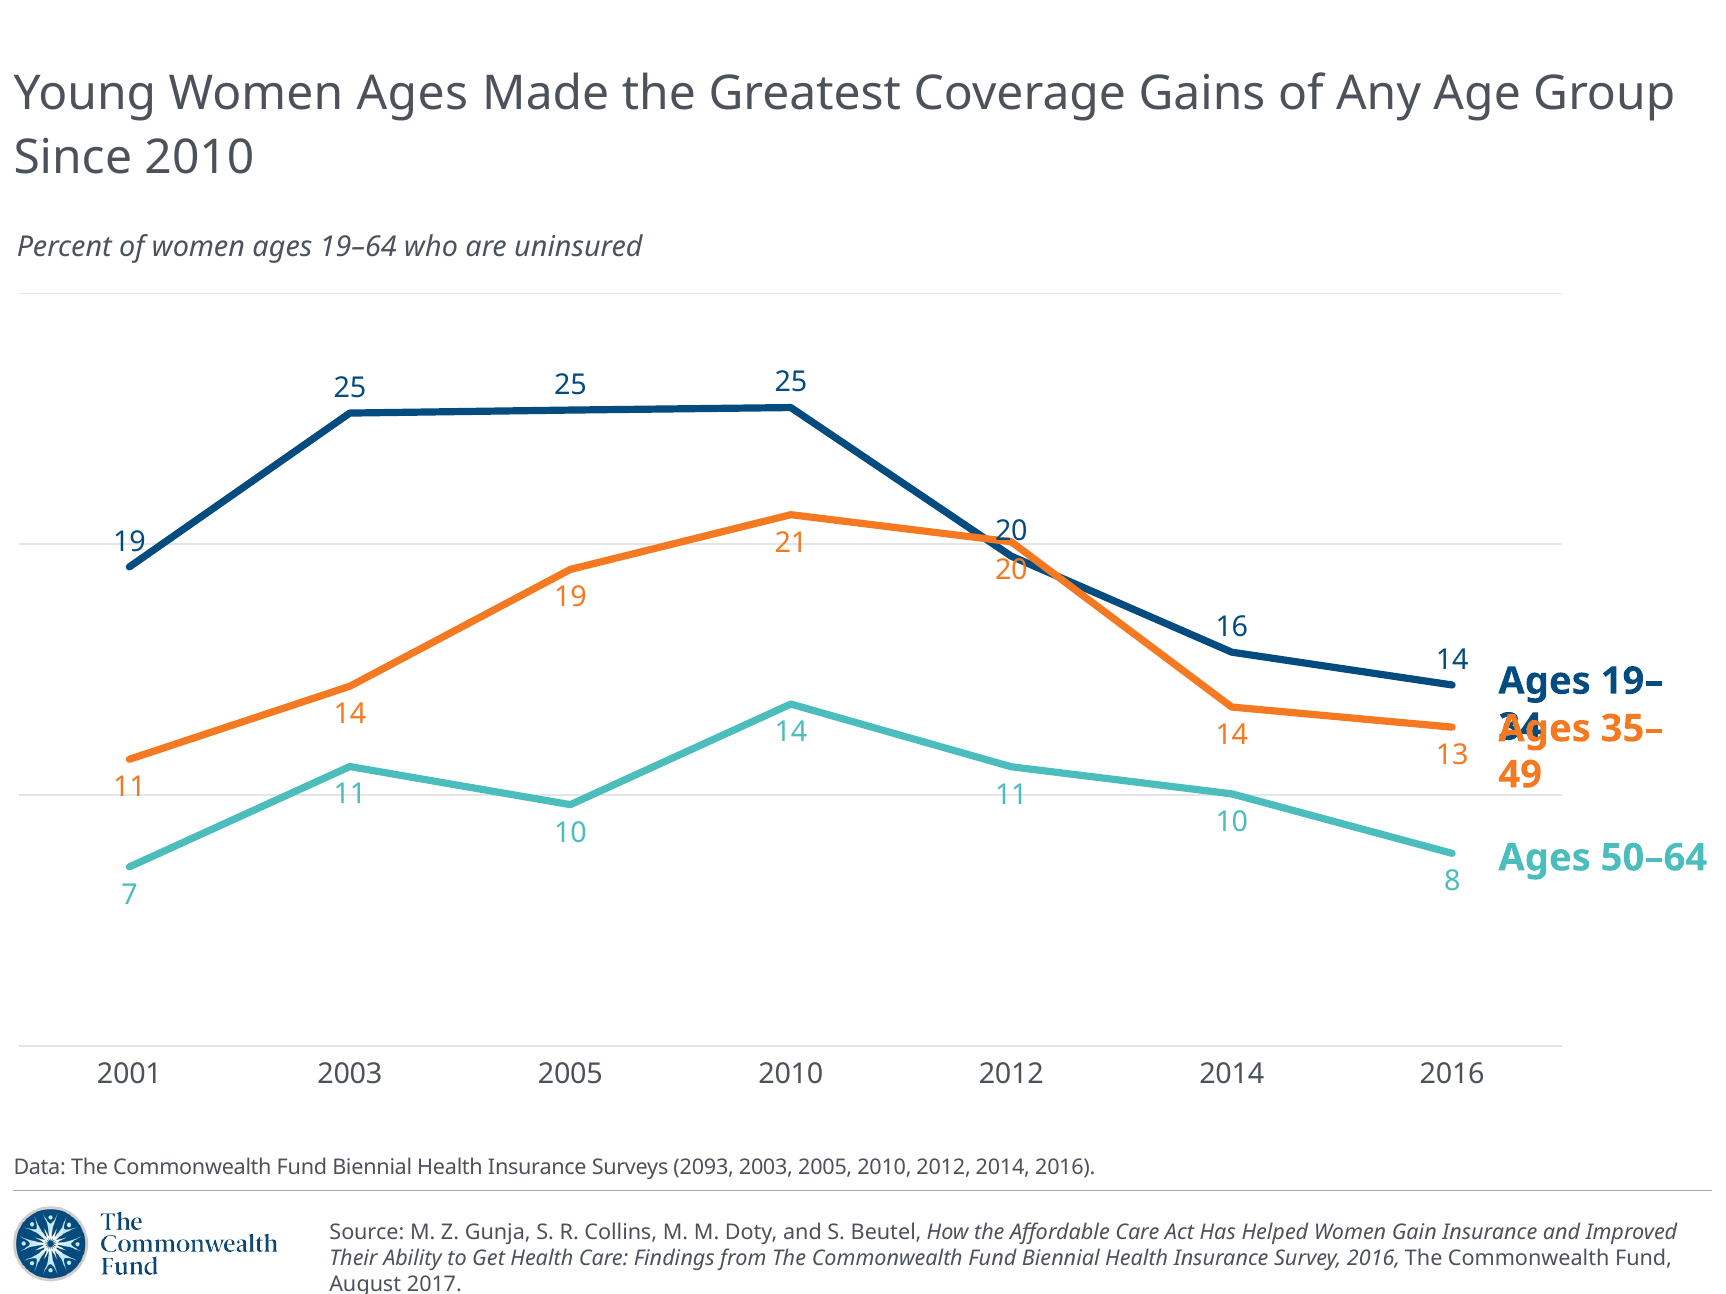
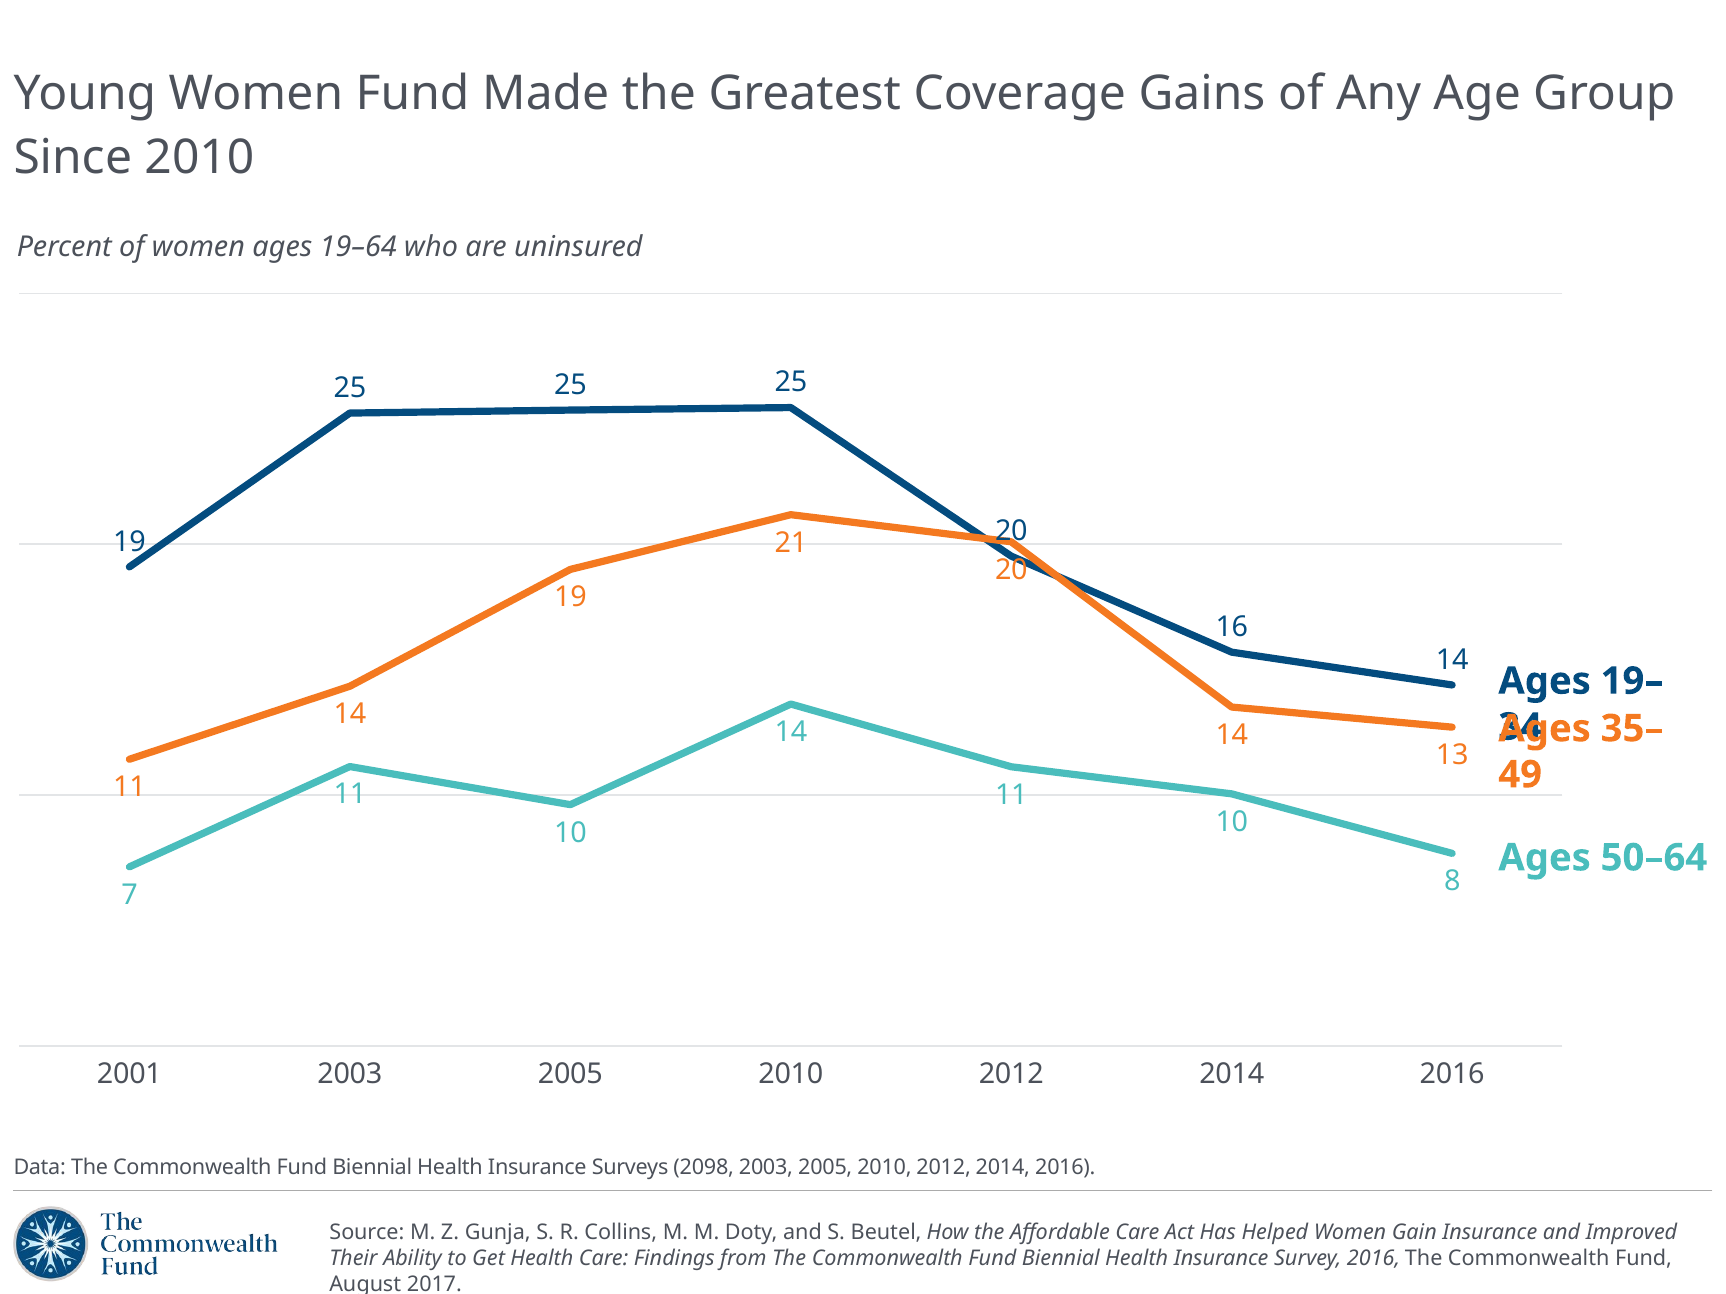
Young Women Ages: Ages -> Fund
2093: 2093 -> 2098
